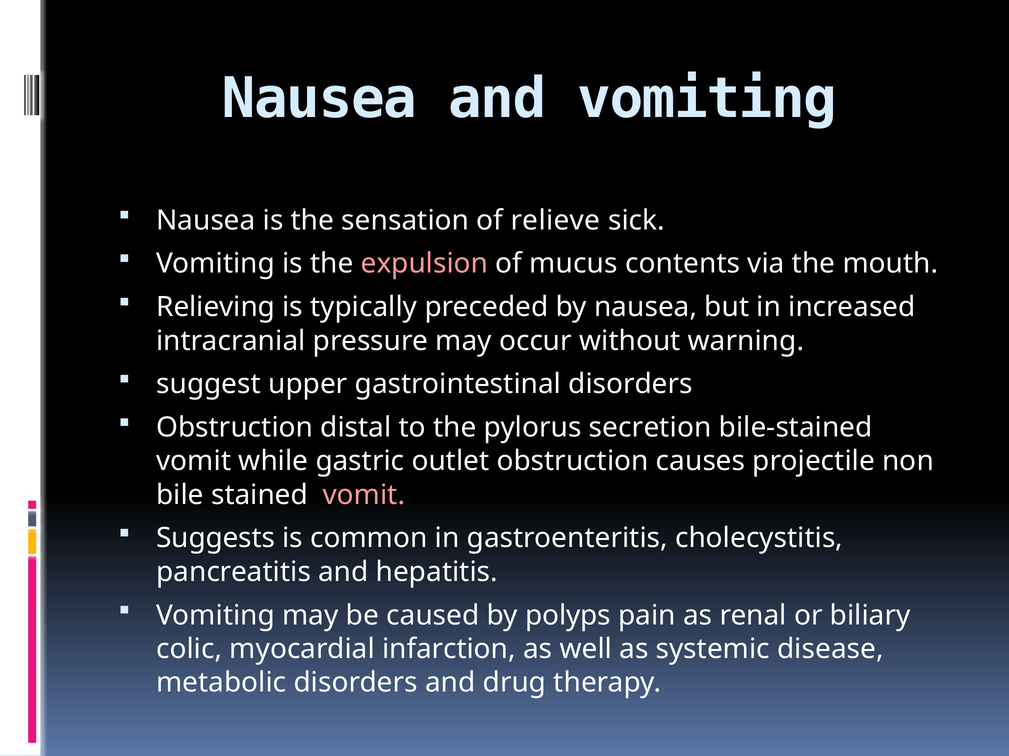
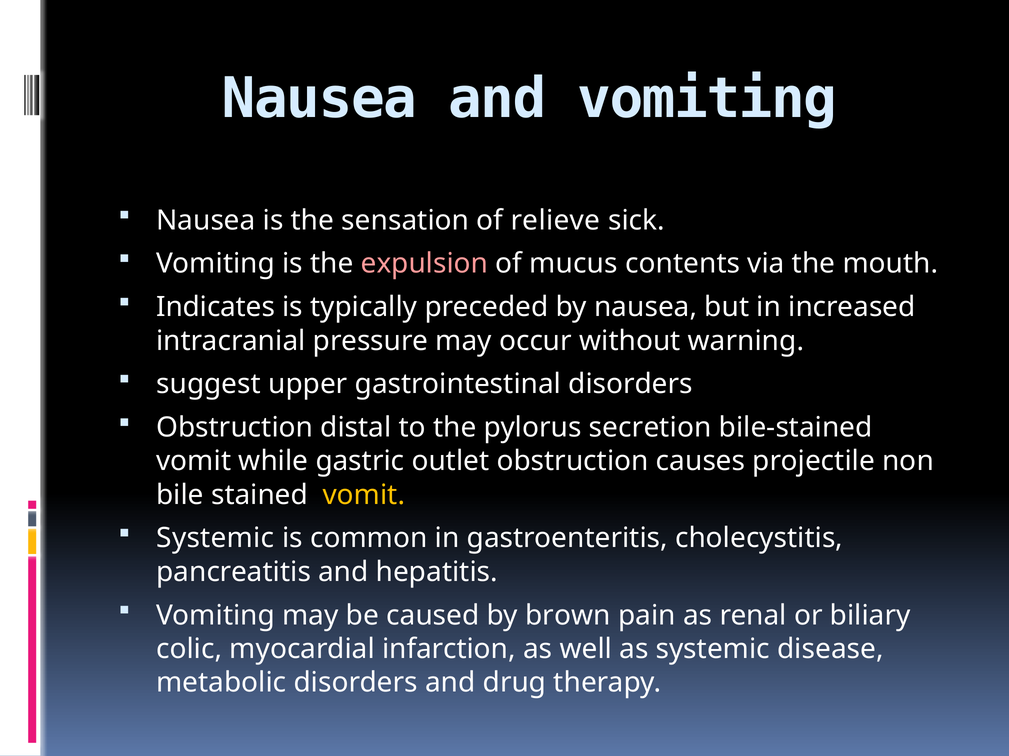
Relieving: Relieving -> Indicates
vomit at (364, 495) colour: pink -> yellow
Suggests at (216, 539): Suggests -> Systemic
polyps: polyps -> brown
